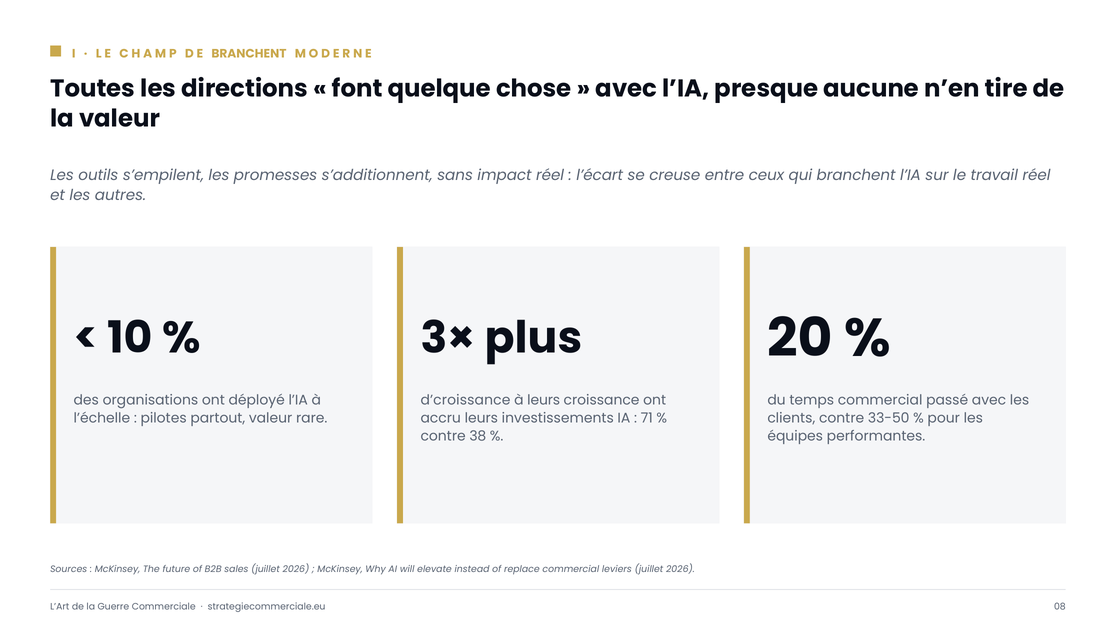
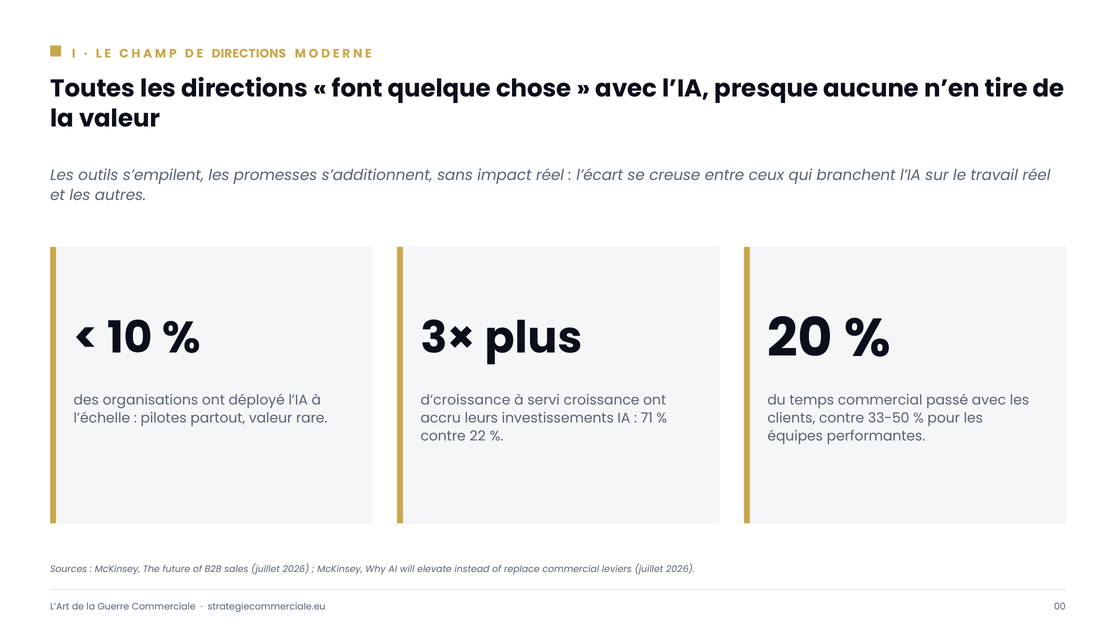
DE BRANCHENT: BRANCHENT -> DIRECTIONS
à leurs: leurs -> servi
38: 38 -> 22
08: 08 -> 00
